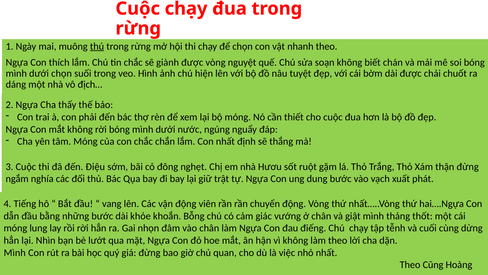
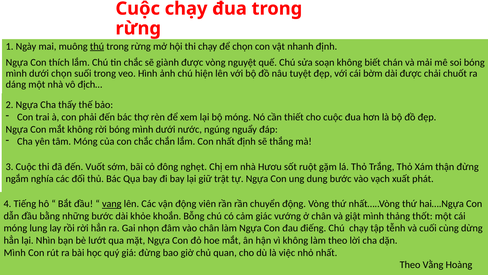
nhanh theo: theo -> định
Điệu: Điệu -> Vuốt
vang underline: none -> present
Cũng: Cũng -> Vằng
